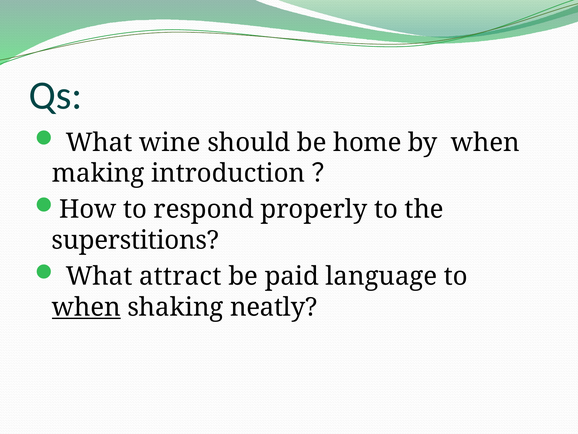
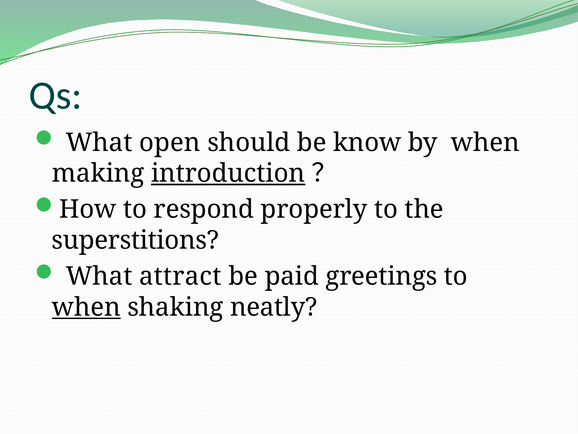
wine: wine -> open
home: home -> know
introduction underline: none -> present
language: language -> greetings
